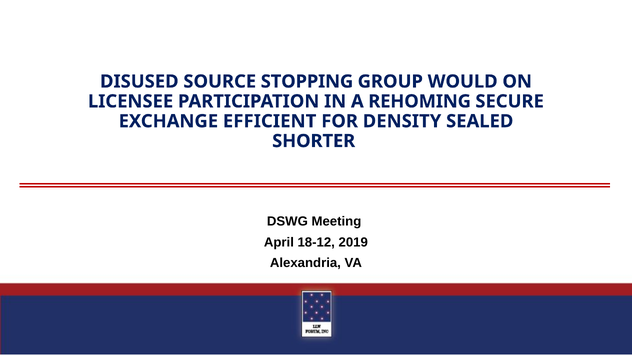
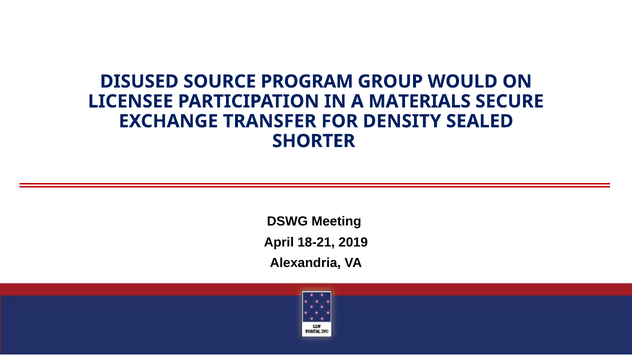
STOPPING: STOPPING -> PROGRAM
REHOMING: REHOMING -> MATERIALS
EFFICIENT: EFFICIENT -> TRANSFER
18-12: 18-12 -> 18-21
